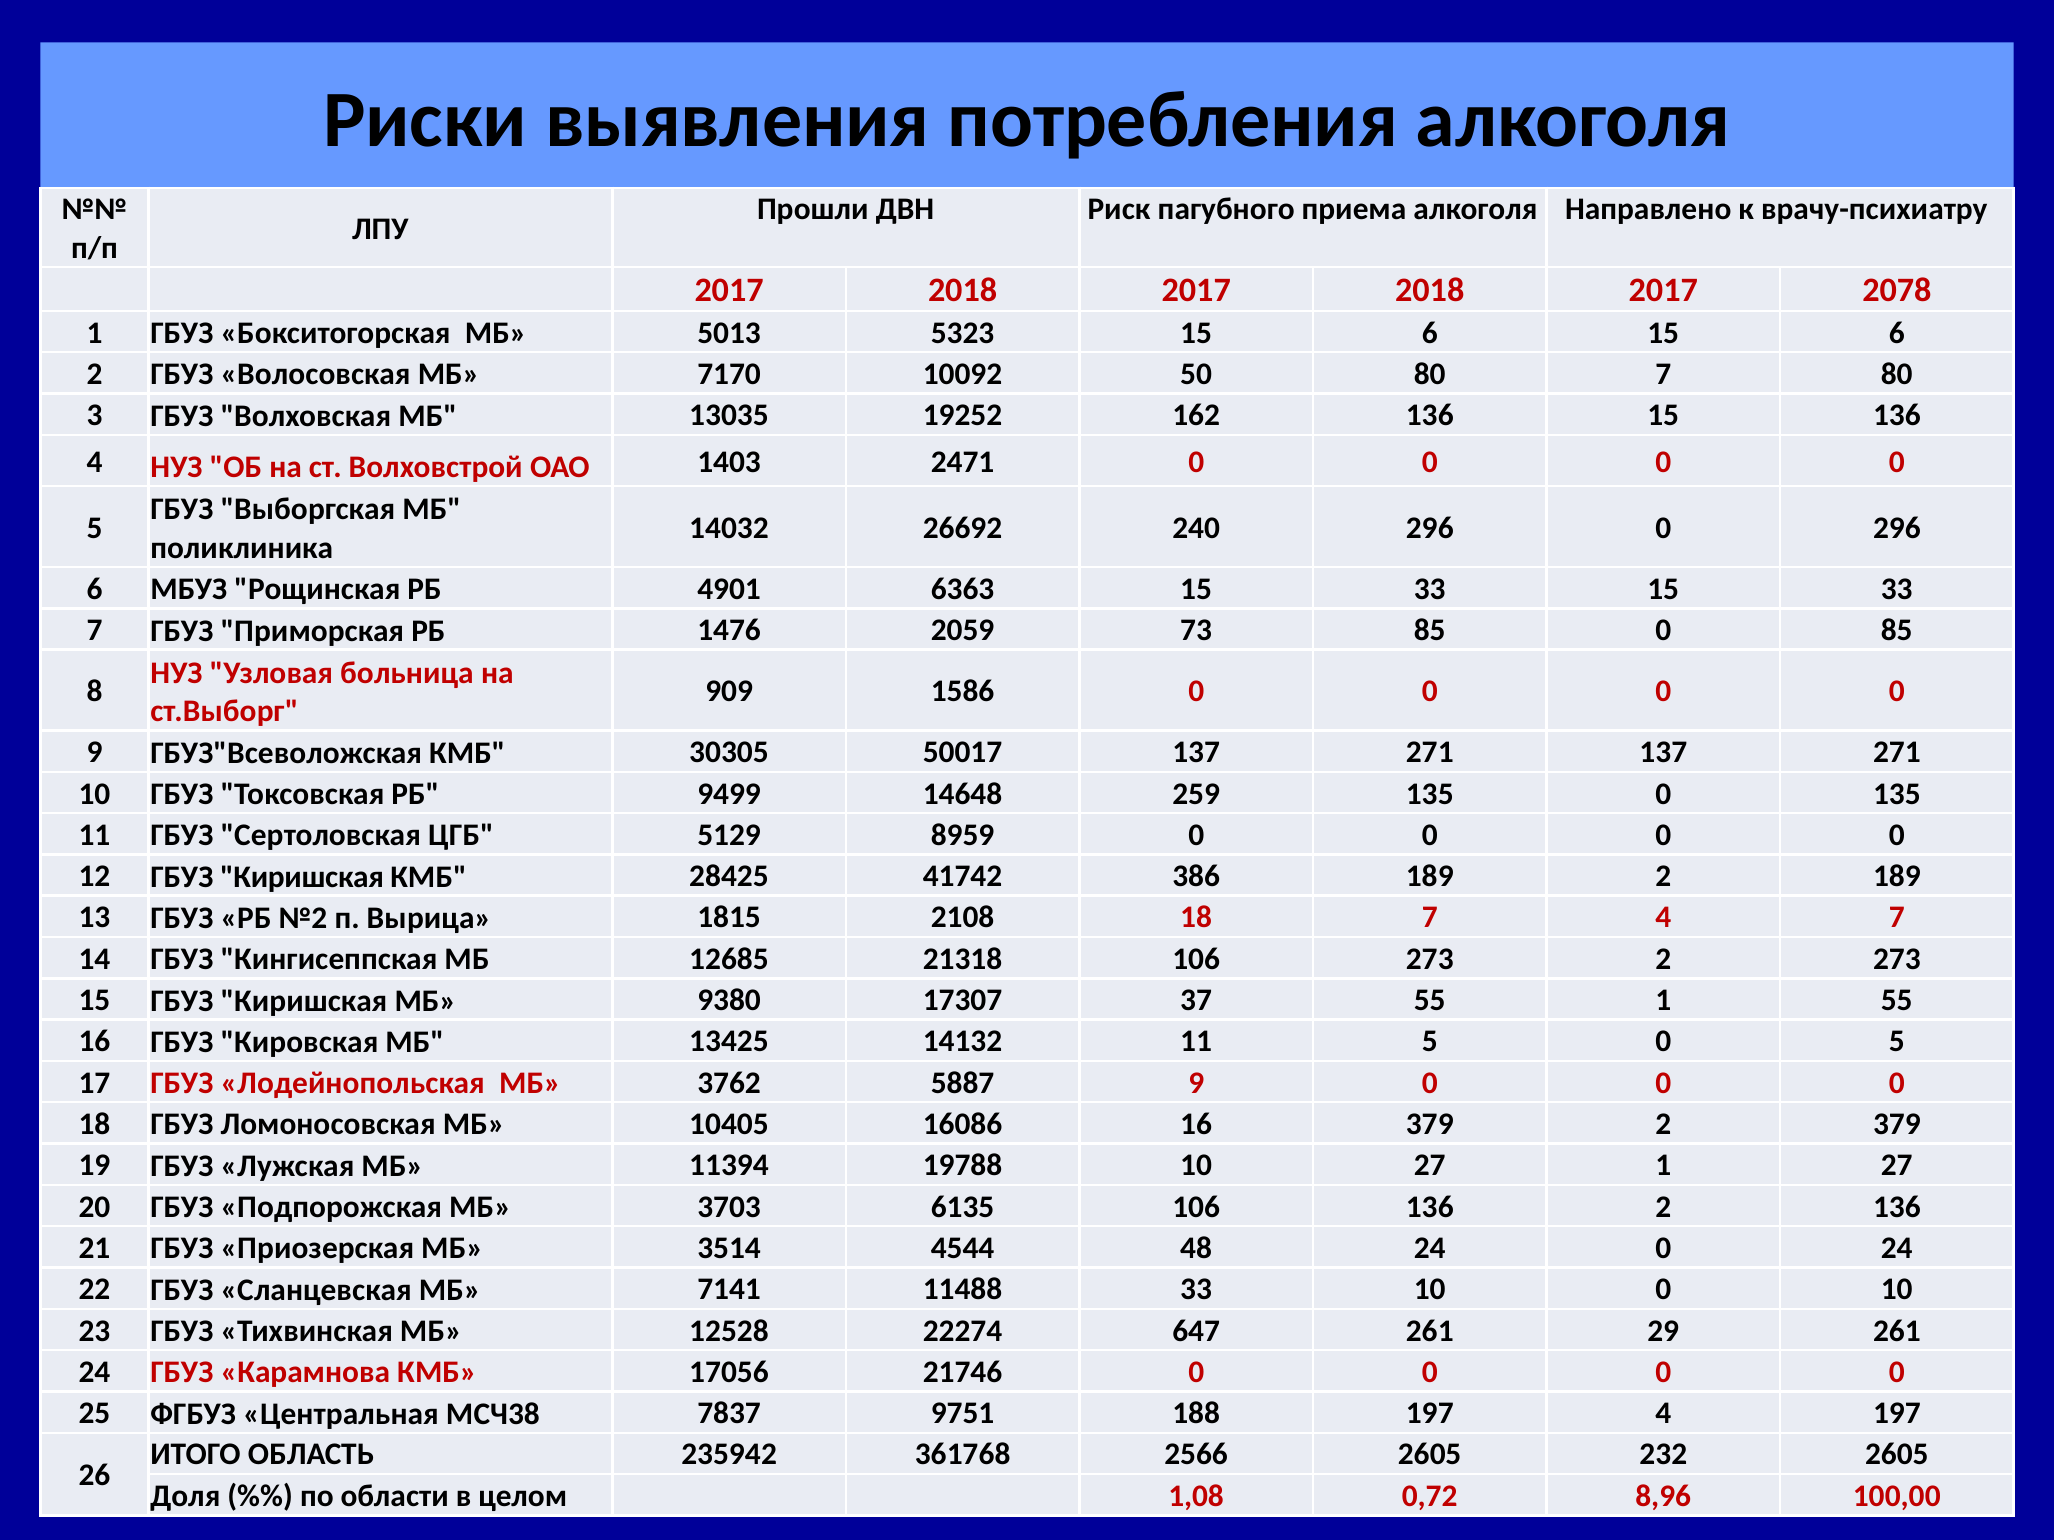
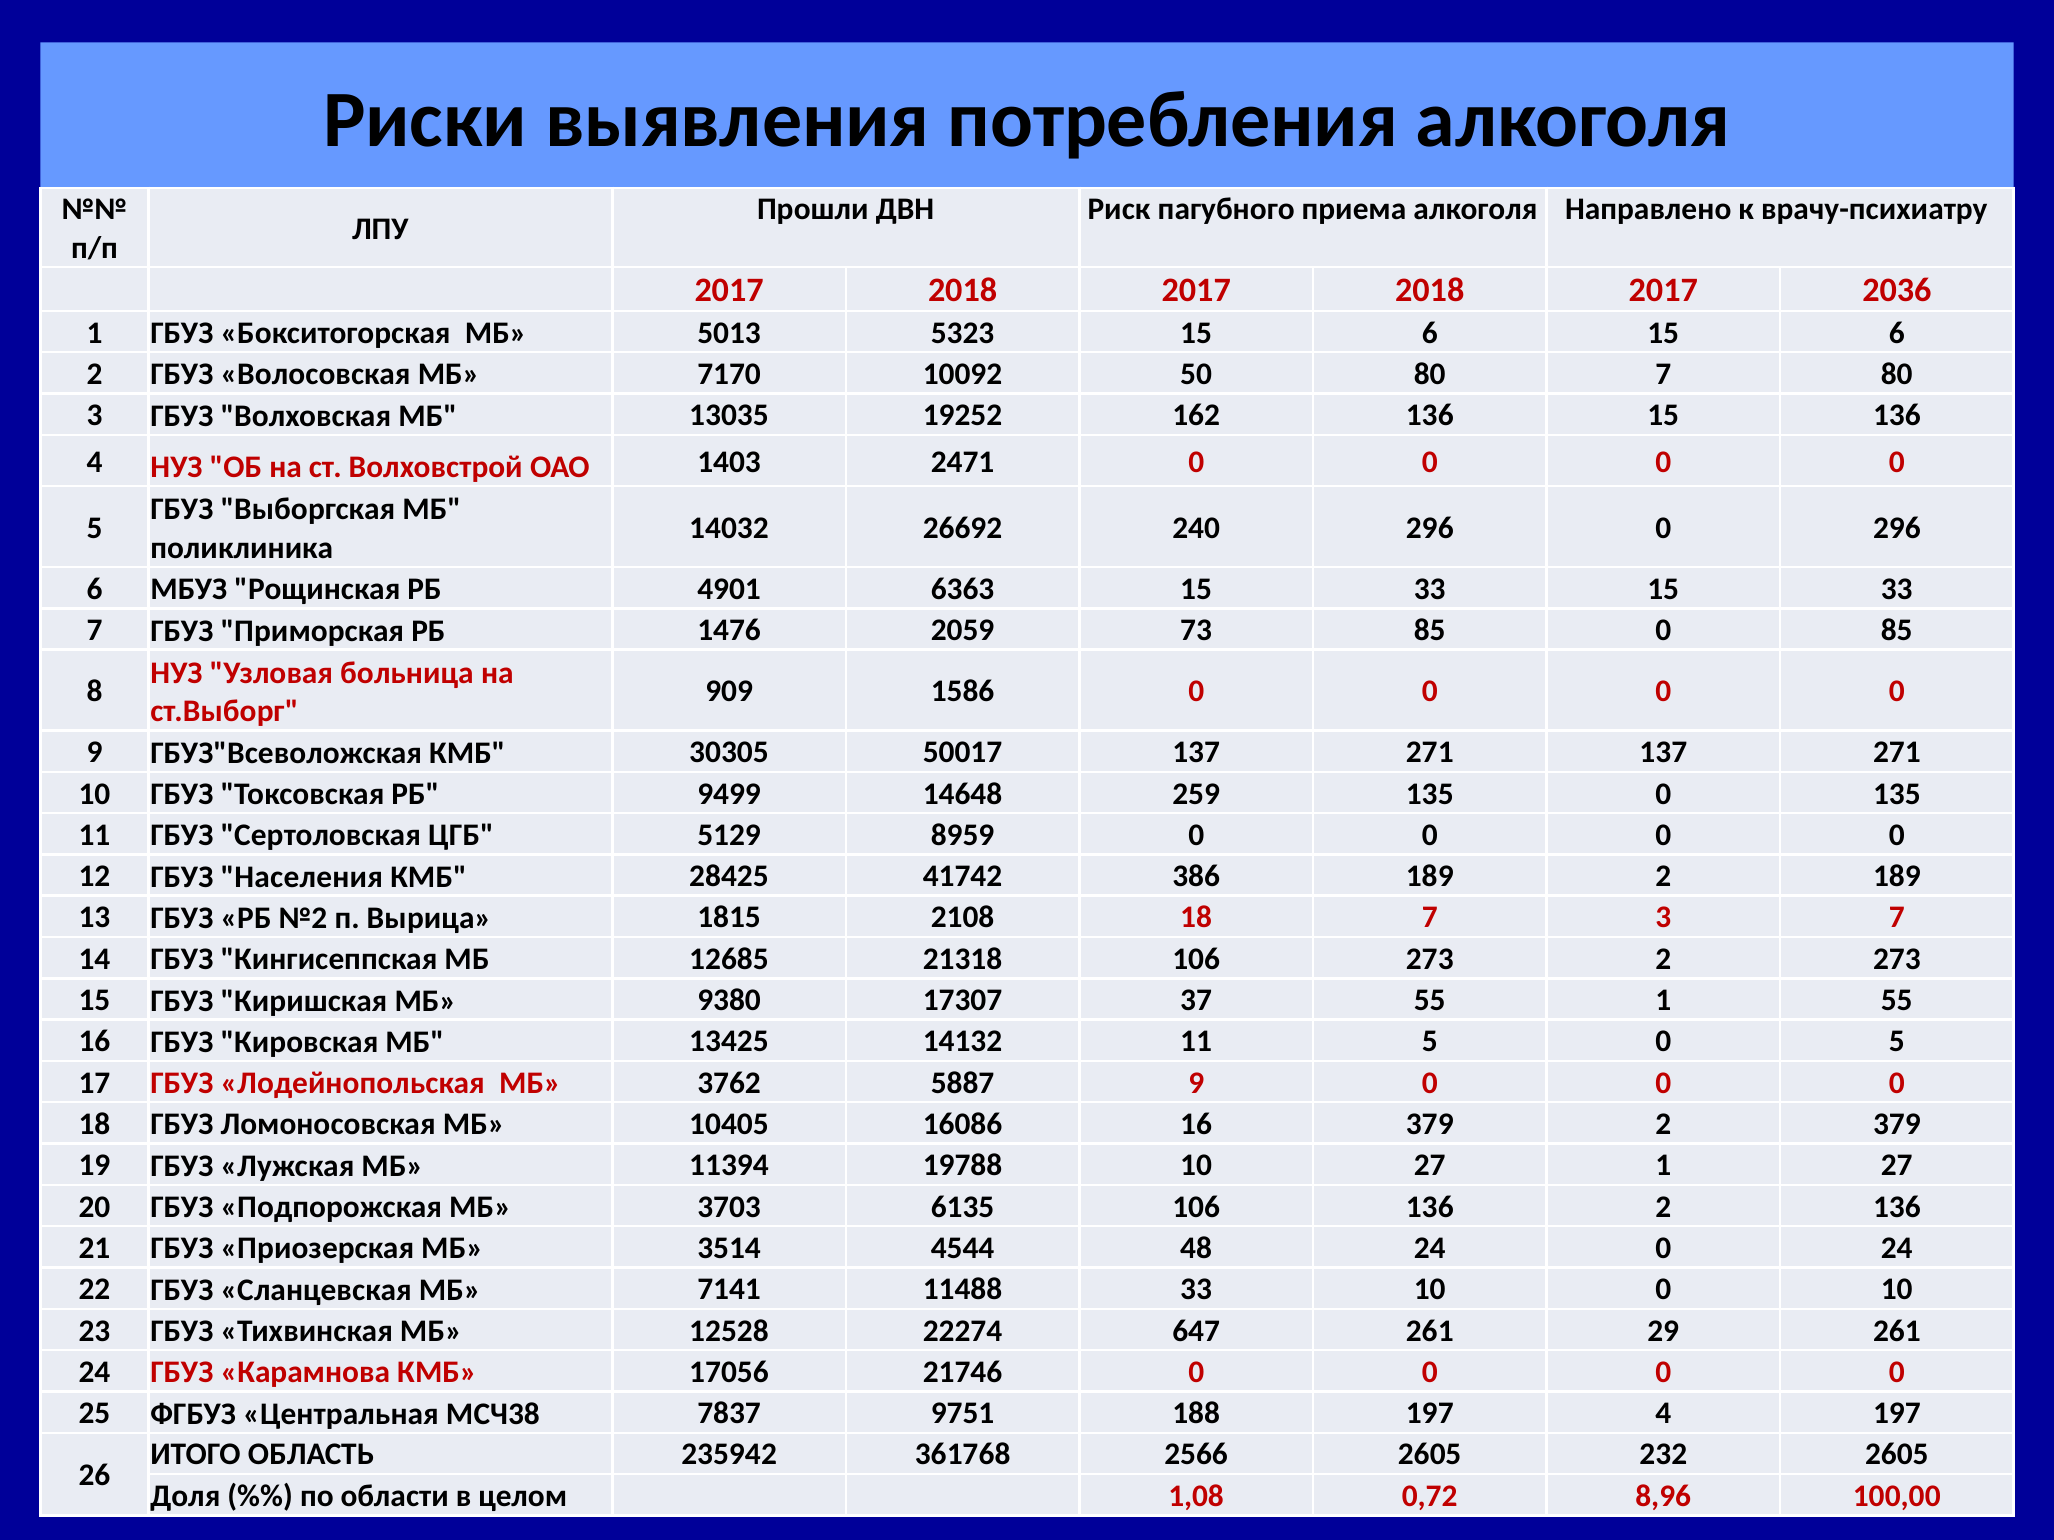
2078: 2078 -> 2036
12 ГБУЗ Киришская: Киришская -> Населения
7 4: 4 -> 3
